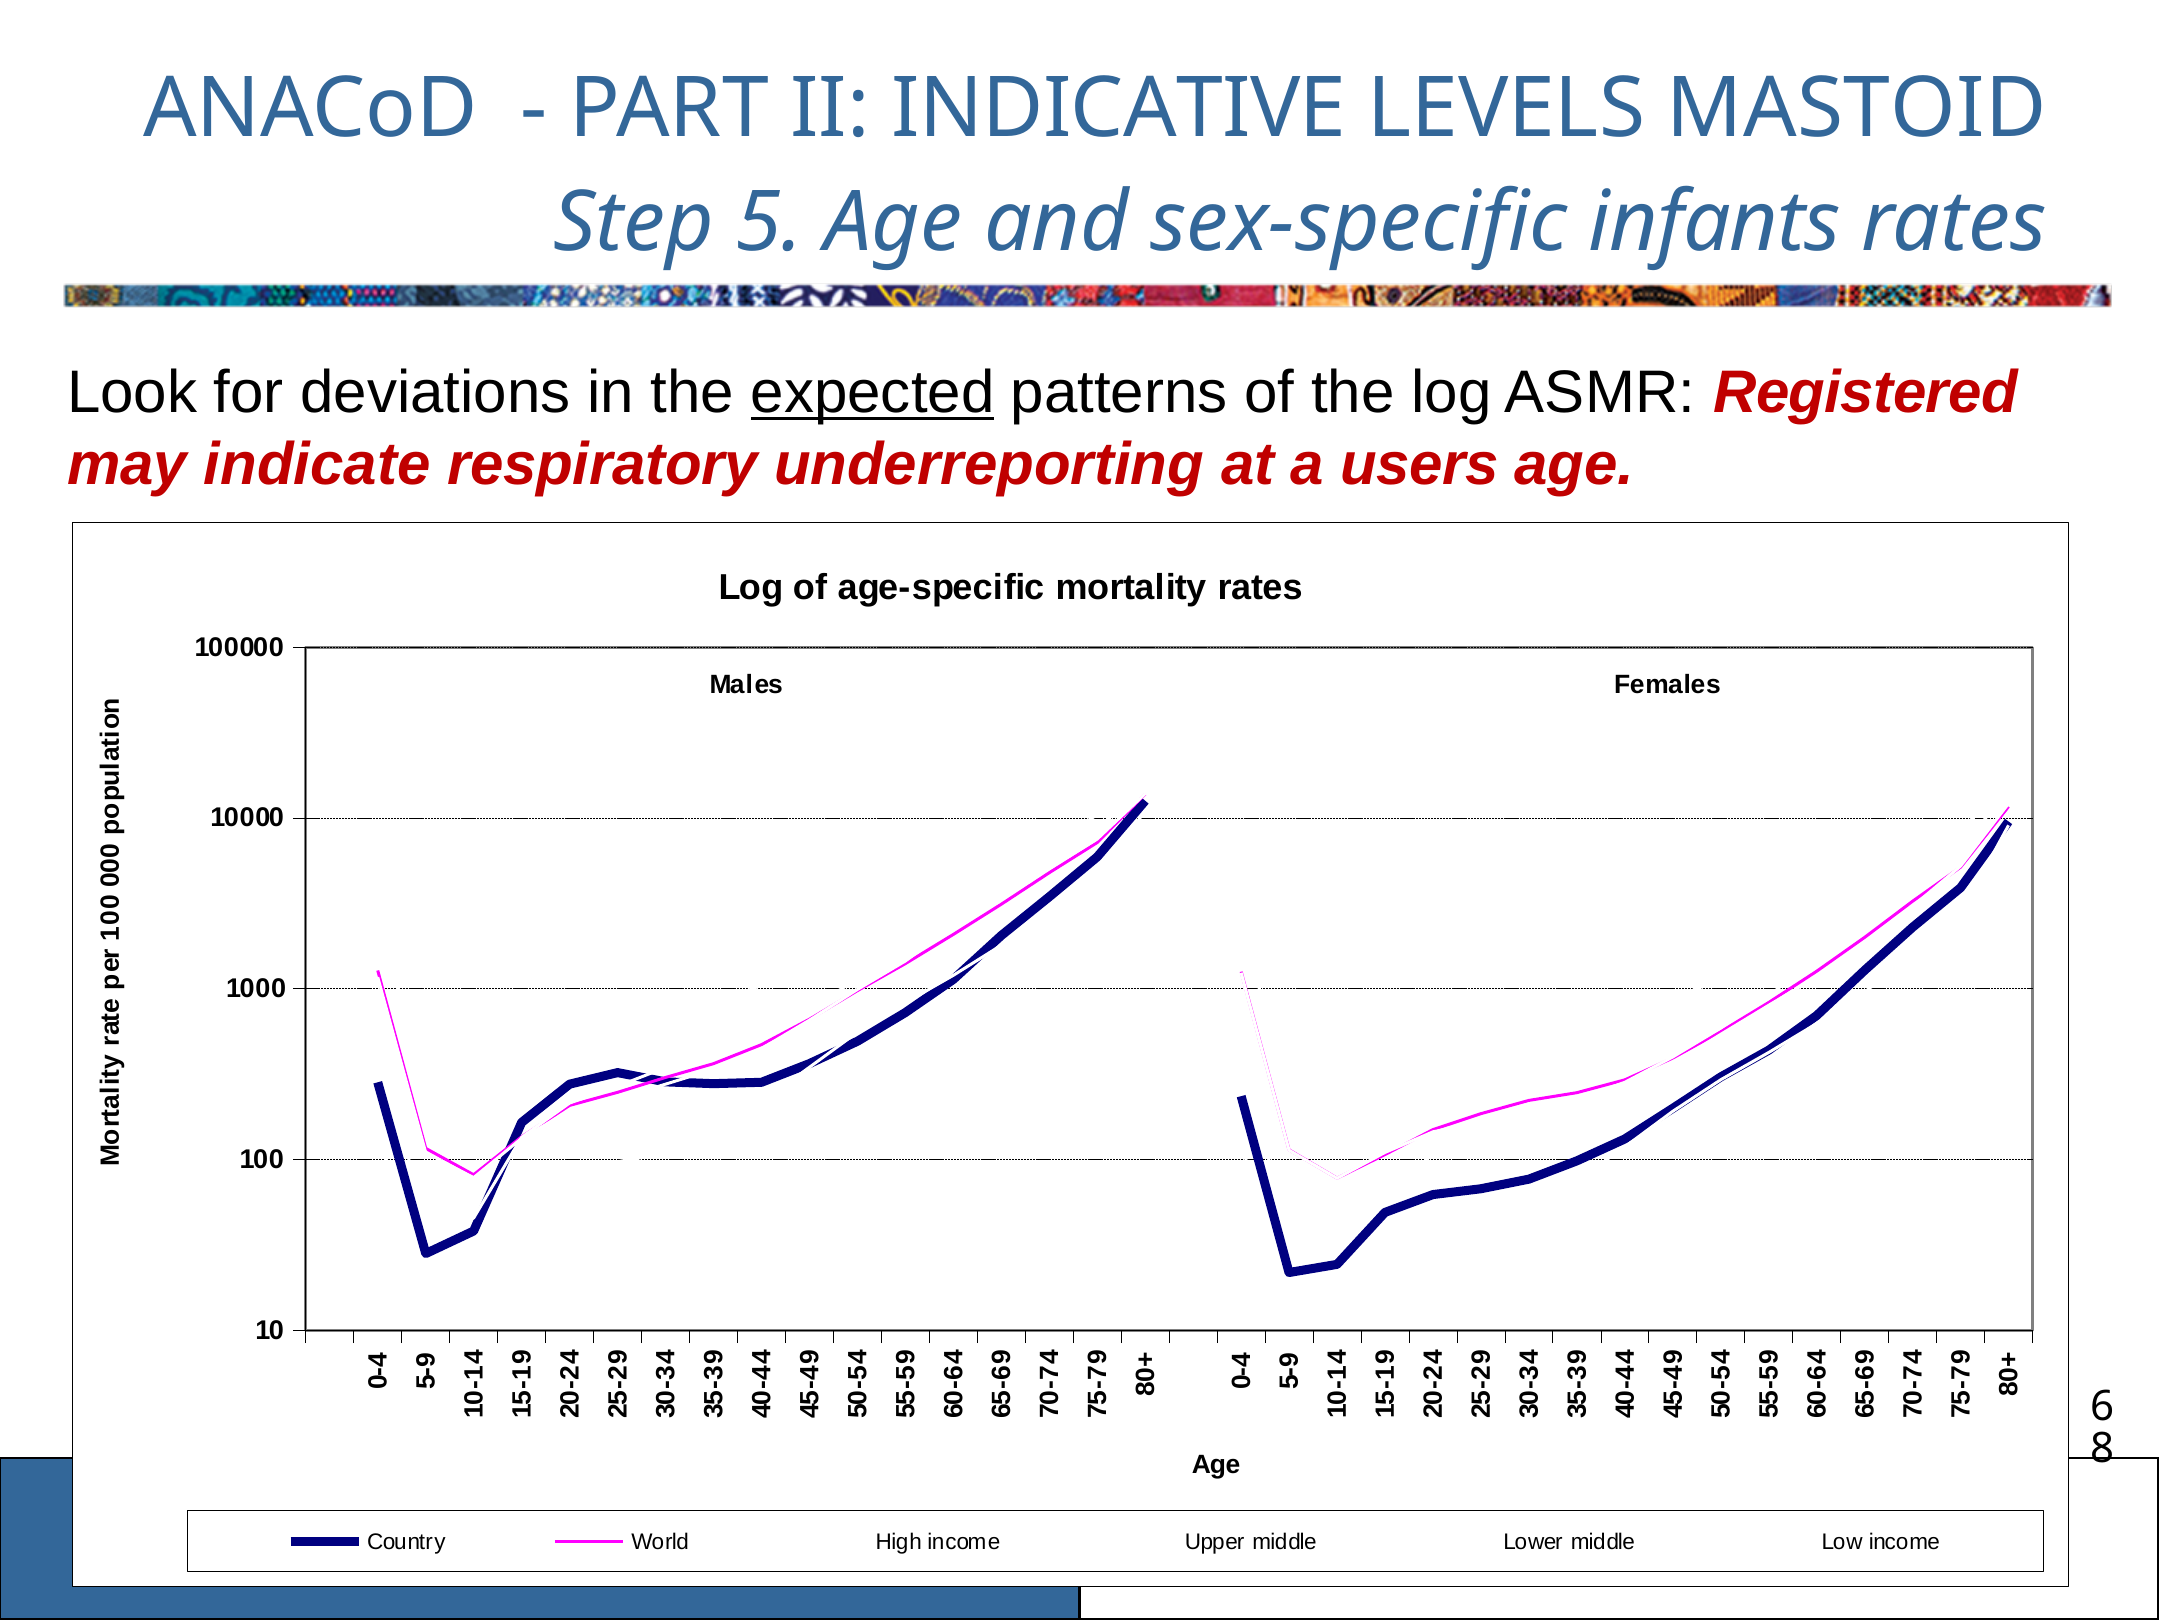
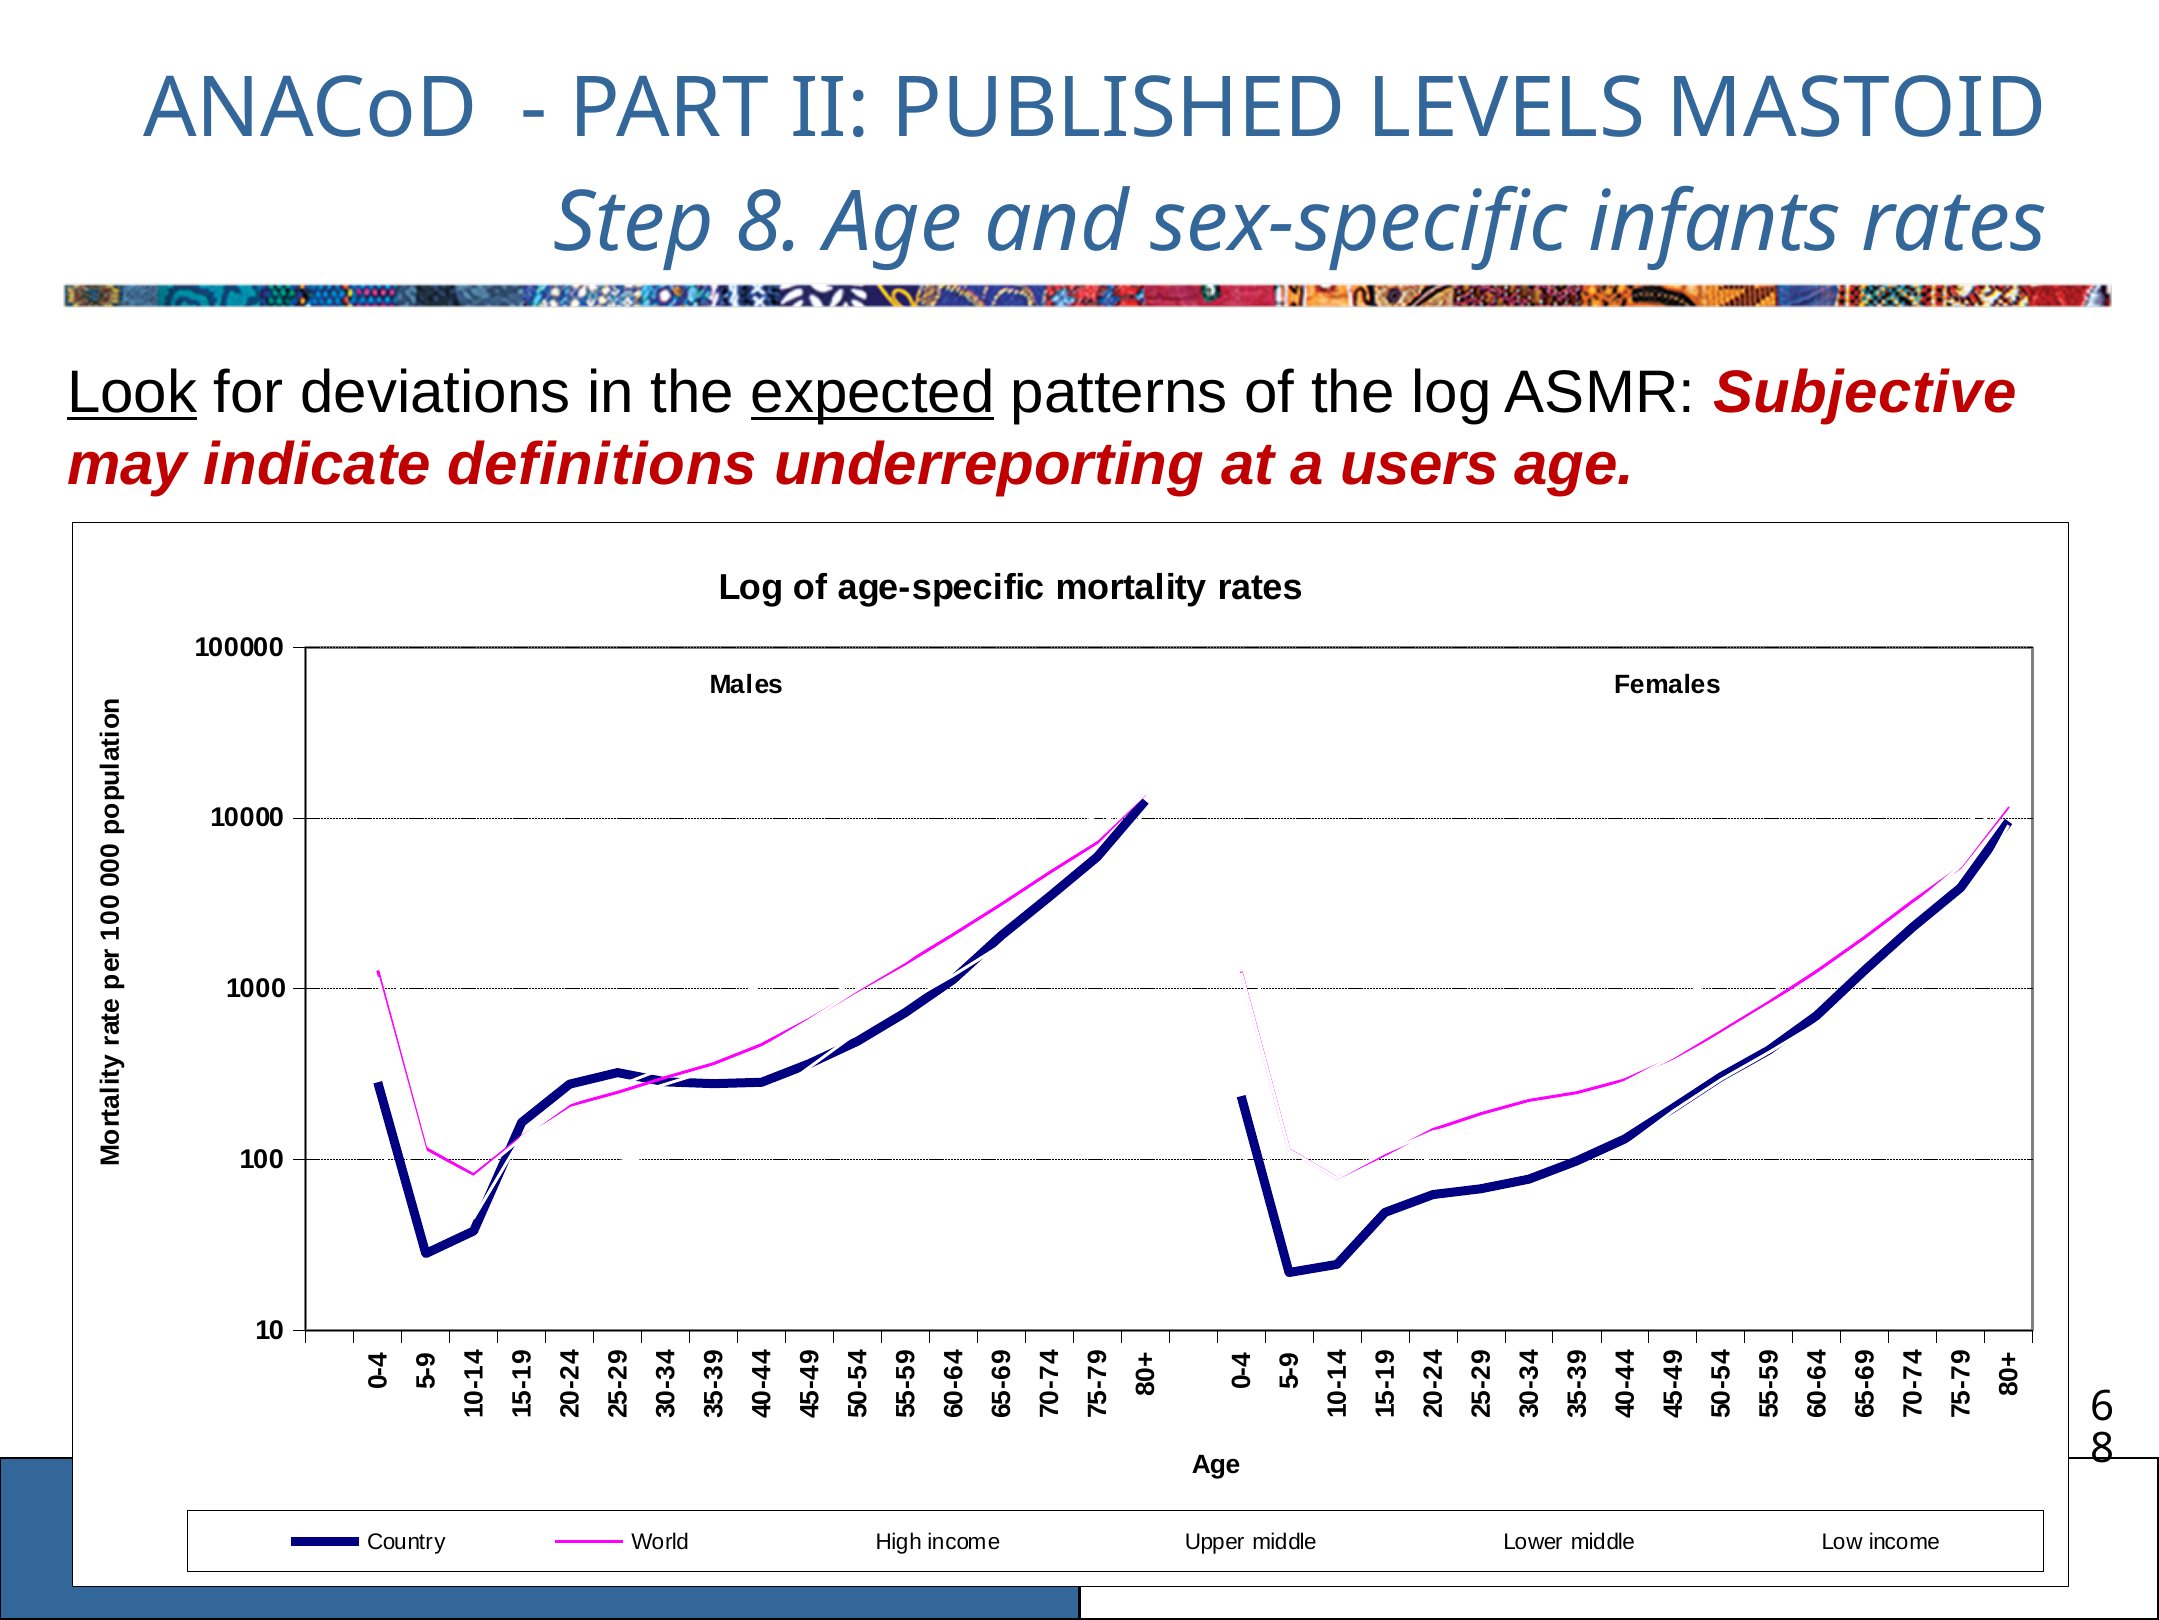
INDICATIVE: INDICATIVE -> PUBLISHED
Step 5: 5 -> 8
Look underline: none -> present
Registered: Registered -> Subjective
respiratory: respiratory -> definitions
